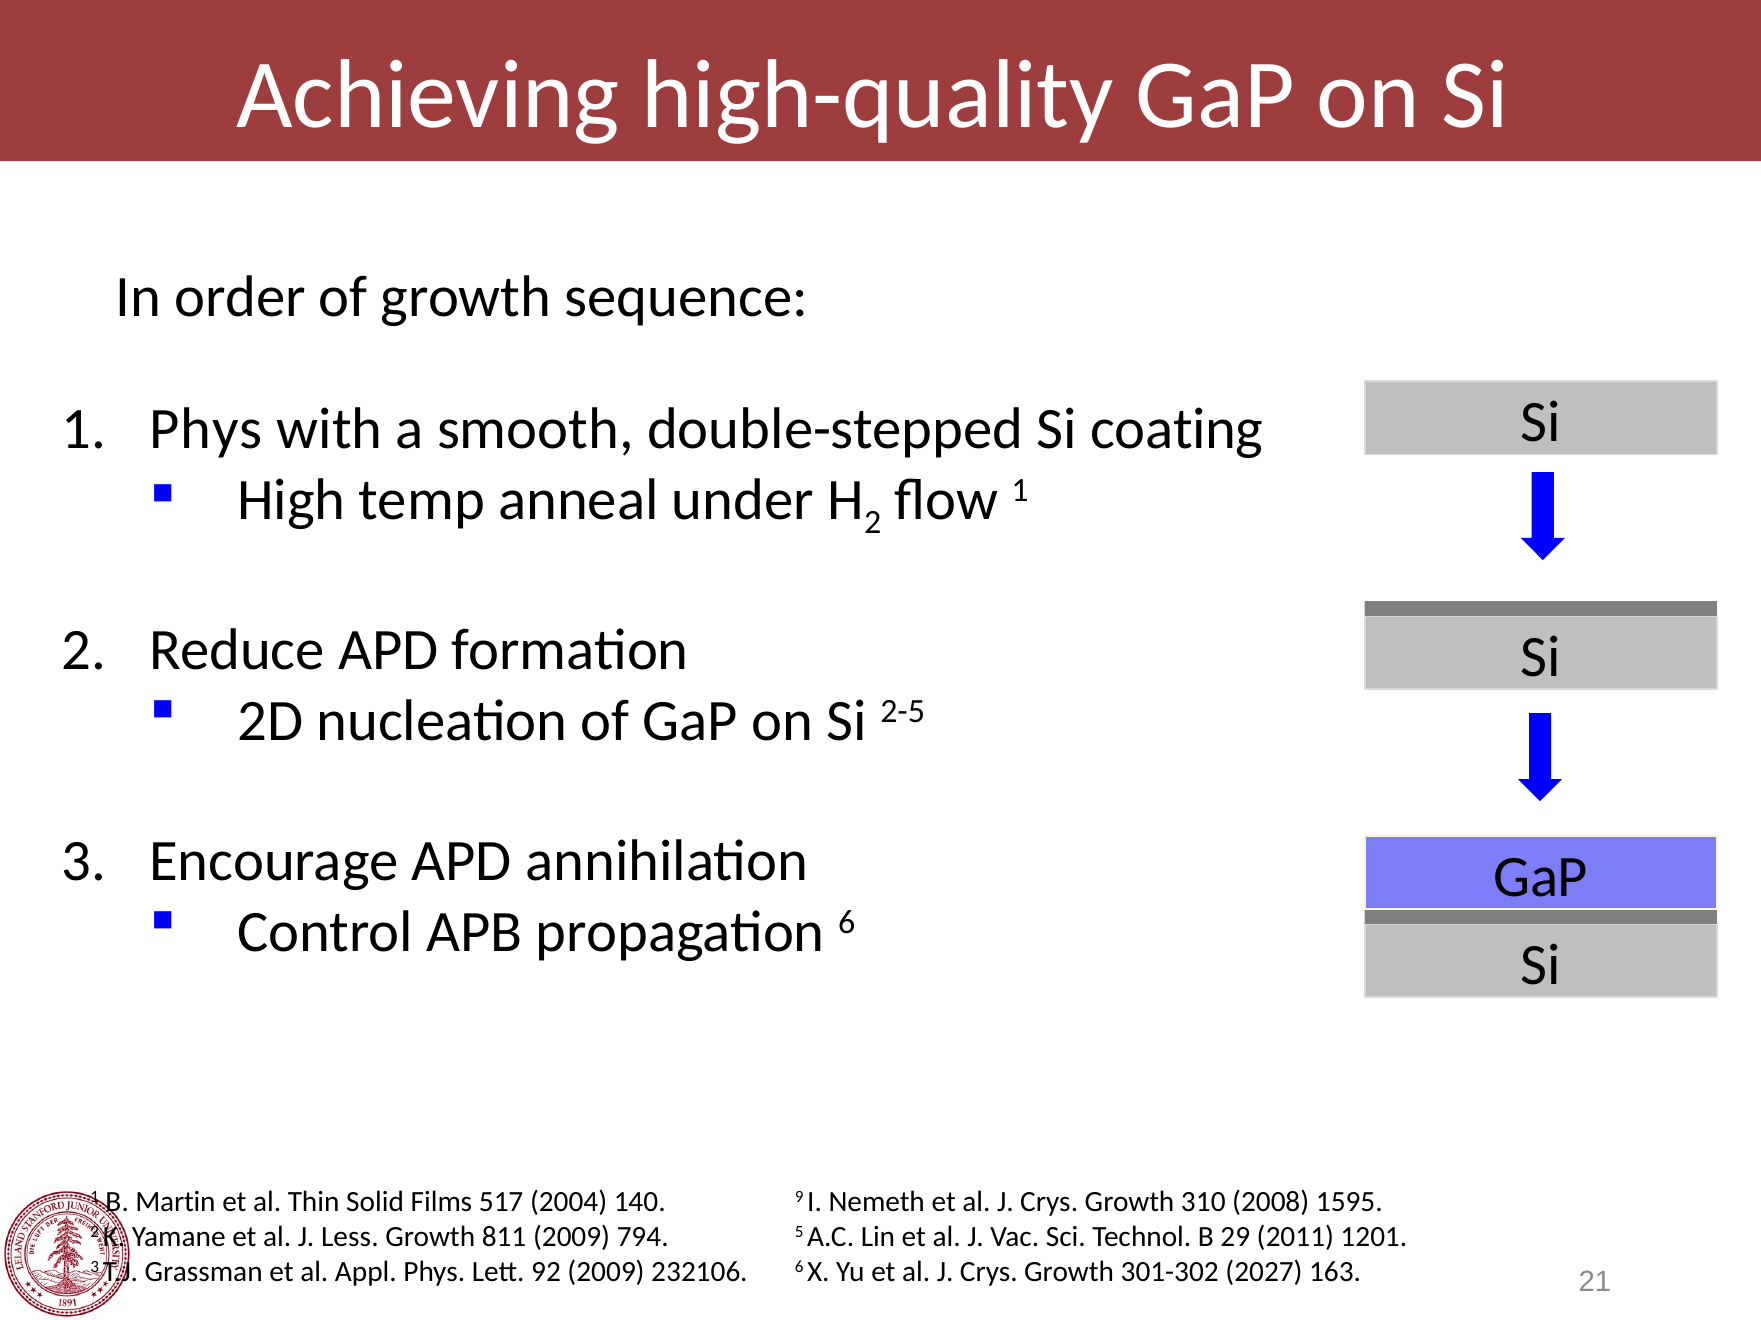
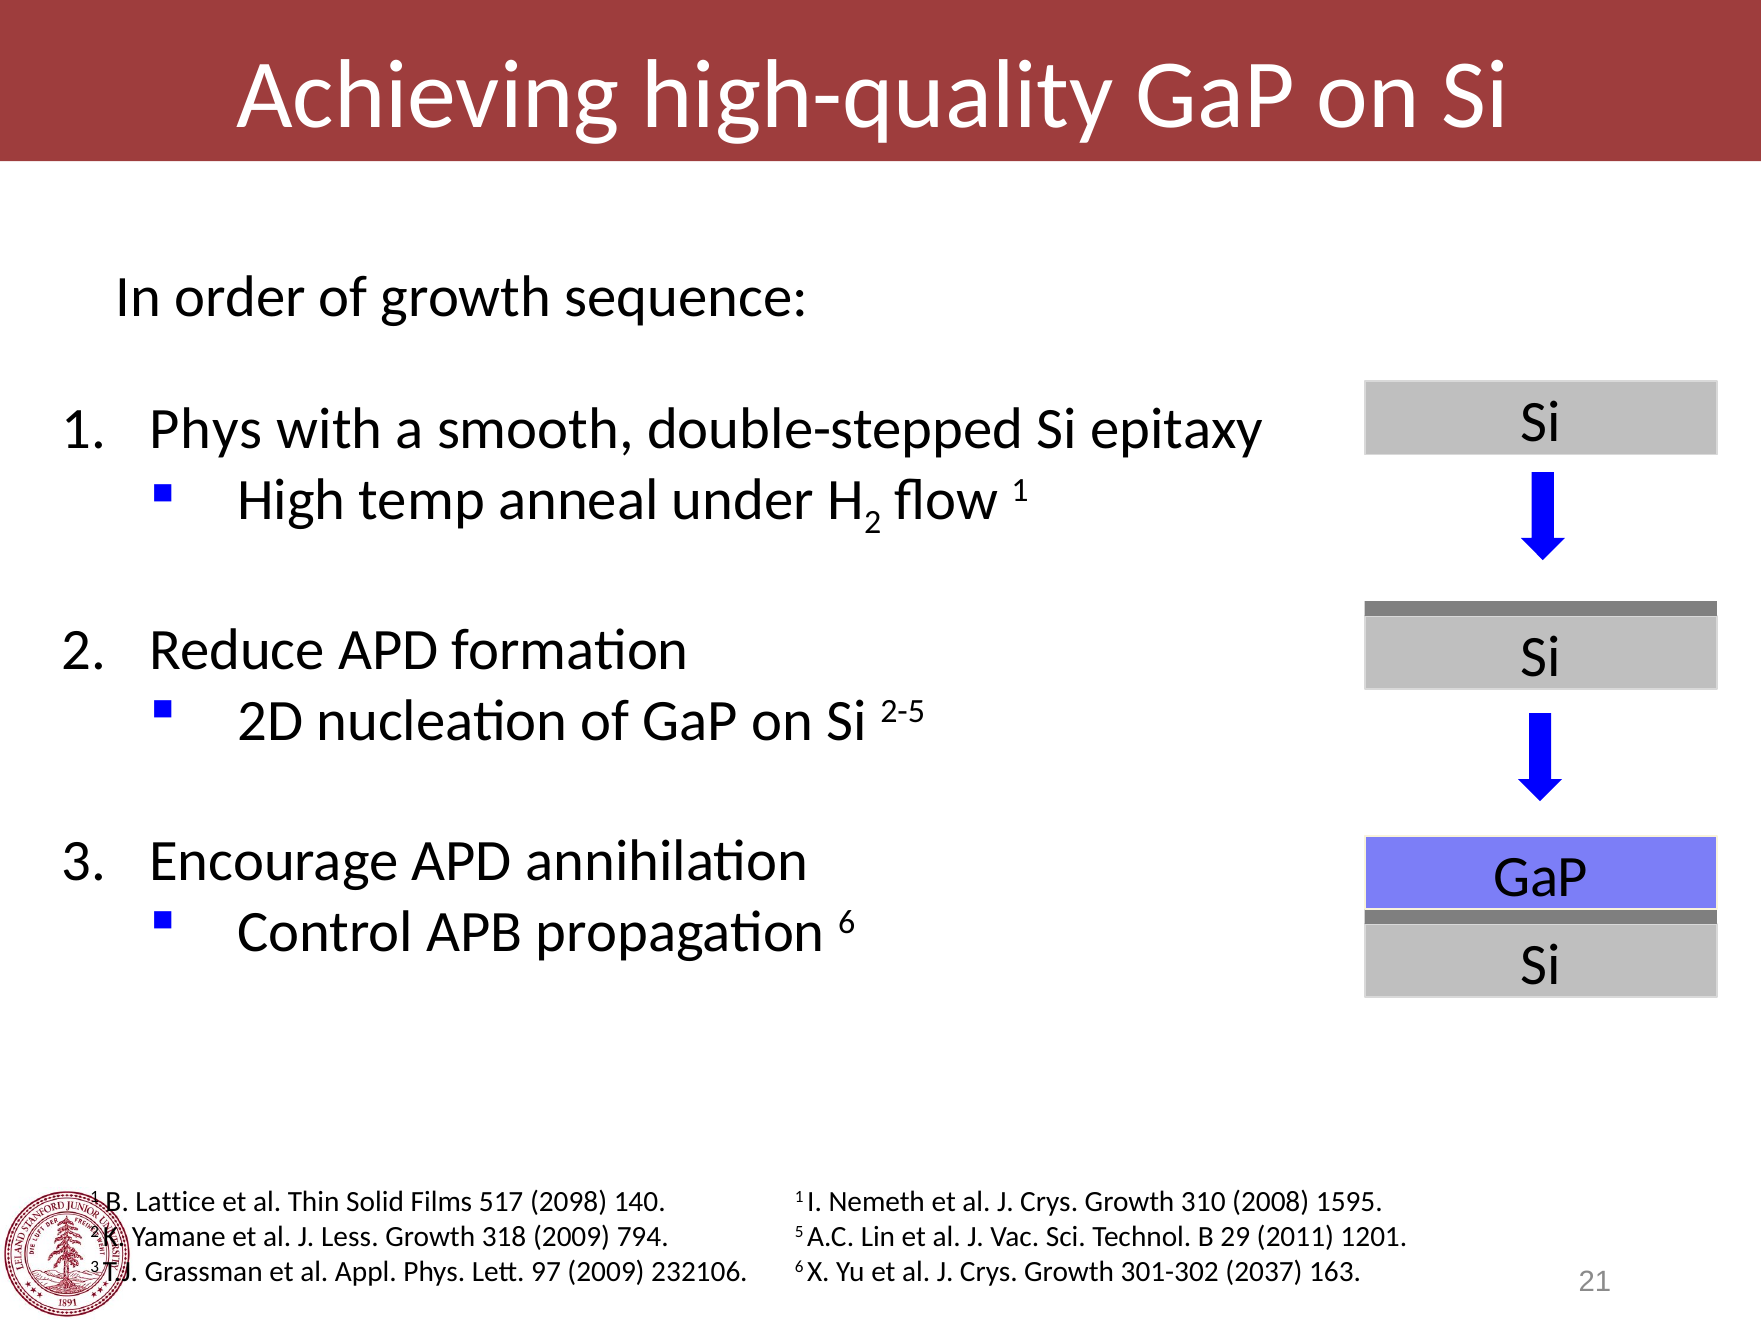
coating: coating -> epitaxy
Martin: Martin -> Lattice
2004: 2004 -> 2098
140 9: 9 -> 1
811: 811 -> 318
92: 92 -> 97
2027: 2027 -> 2037
